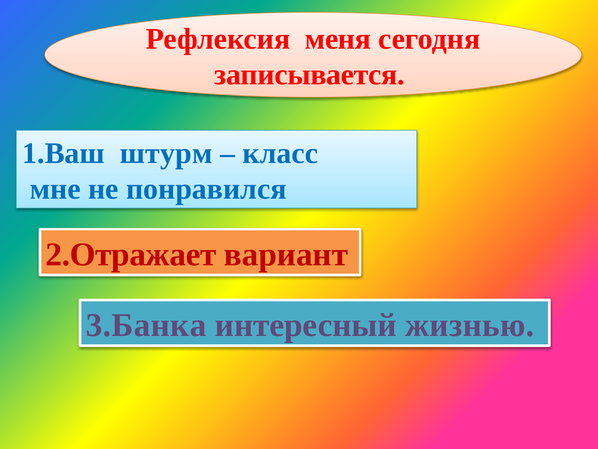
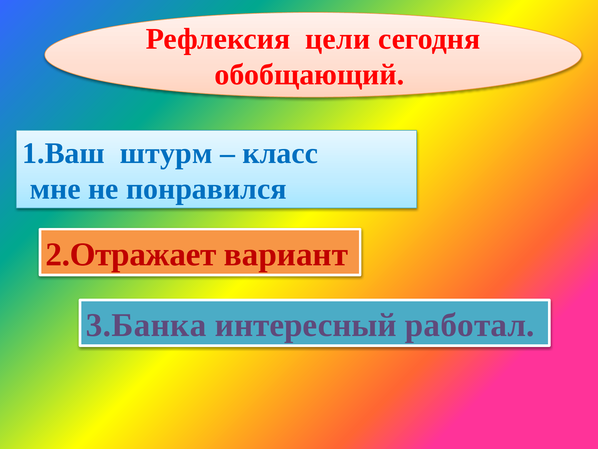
меня: меня -> цели
записывается: записывается -> обобщающий
жизнью: жизнью -> работал
